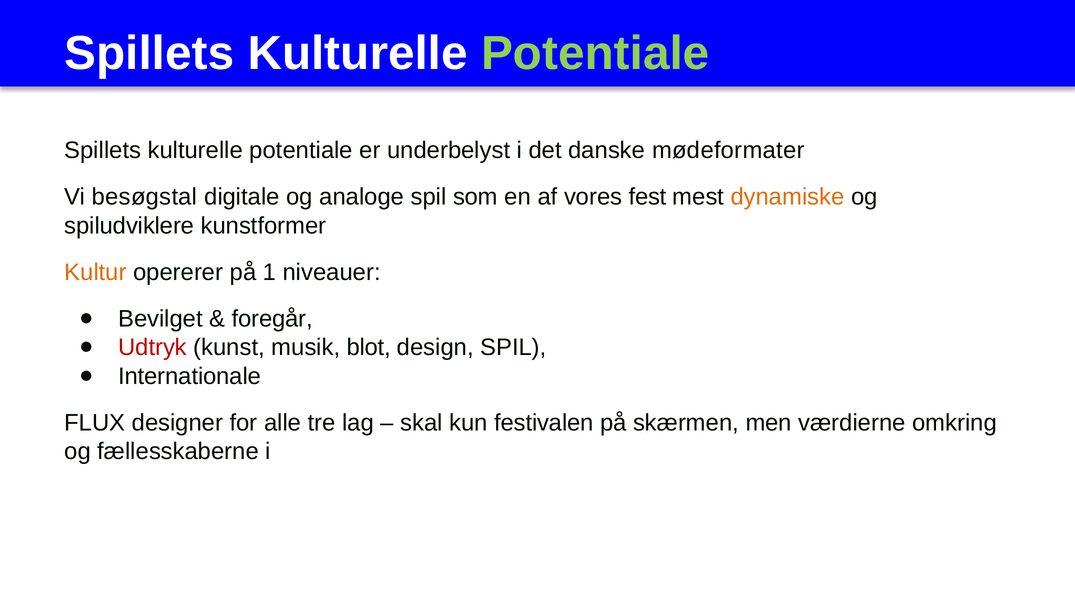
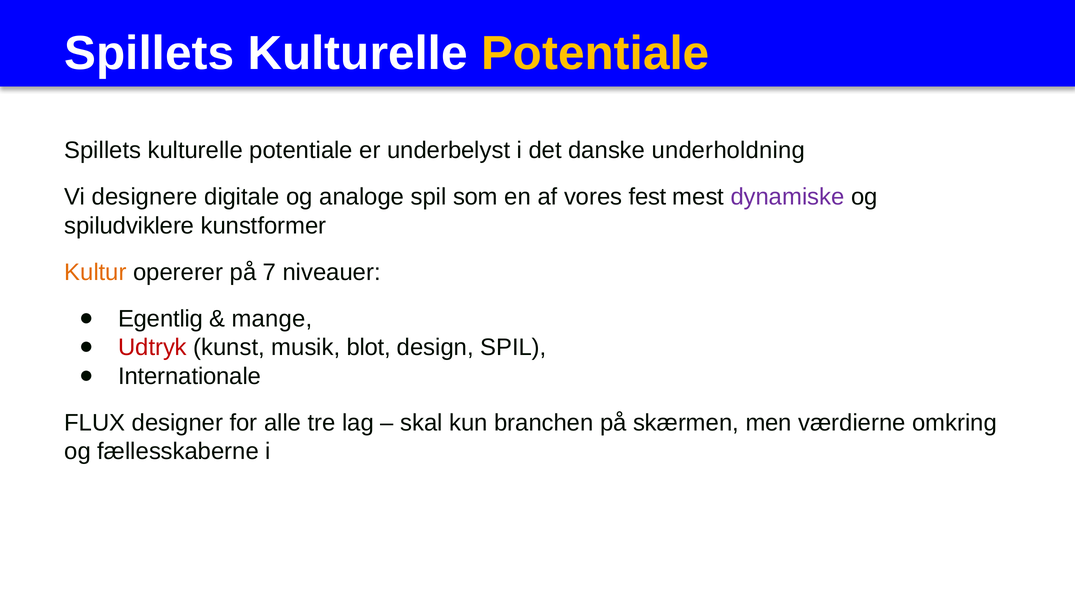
Potentiale at (595, 54) colour: light green -> yellow
mødeformater: mødeformater -> underholdning
besøgstal: besøgstal -> designere
dynamiske colour: orange -> purple
1: 1 -> 7
Bevilget: Bevilget -> Egentlig
foregår: foregår -> mange
festivalen: festivalen -> branchen
